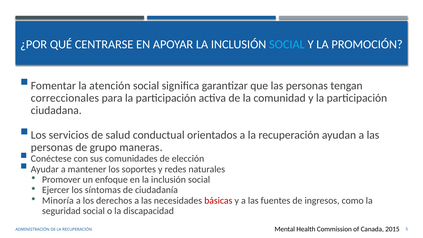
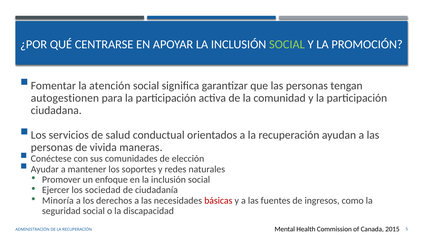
SOCIAL at (287, 44) colour: light blue -> light green
correccionales: correccionales -> autogestionen
grupo: grupo -> vivida
síntomas: síntomas -> sociedad
